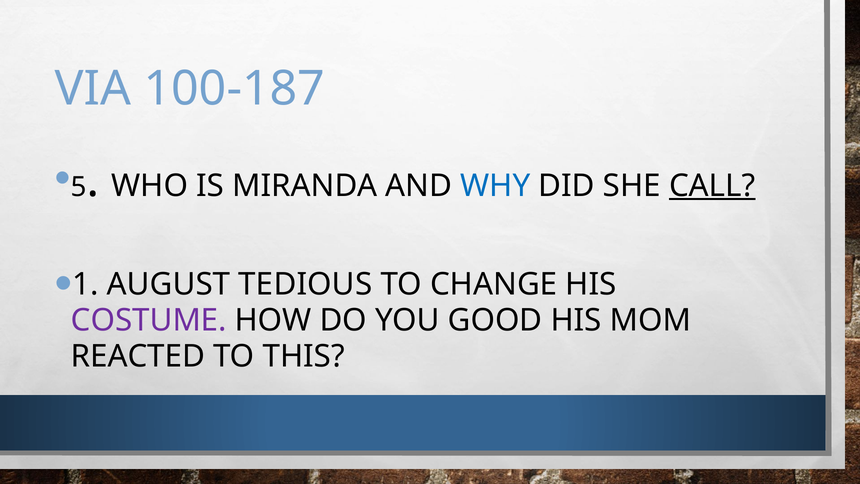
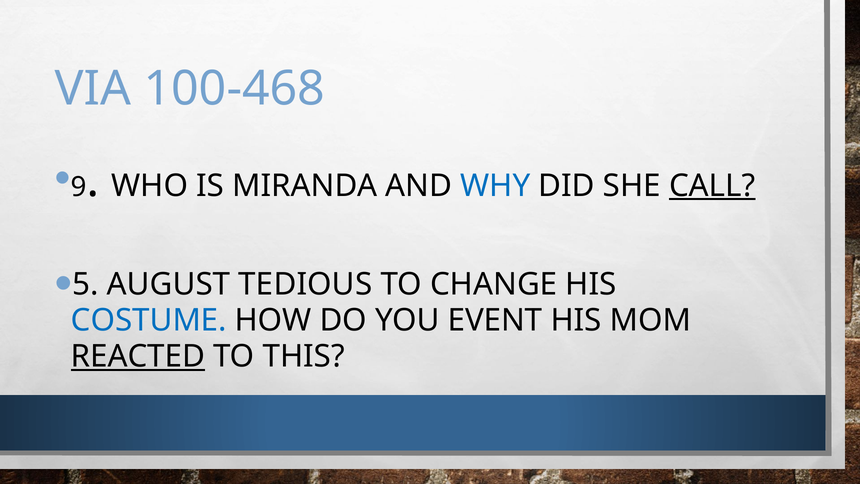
100-187: 100-187 -> 100-468
5: 5 -> 9
1: 1 -> 5
COSTUME colour: purple -> blue
GOOD: GOOD -> EVENT
REACTED underline: none -> present
